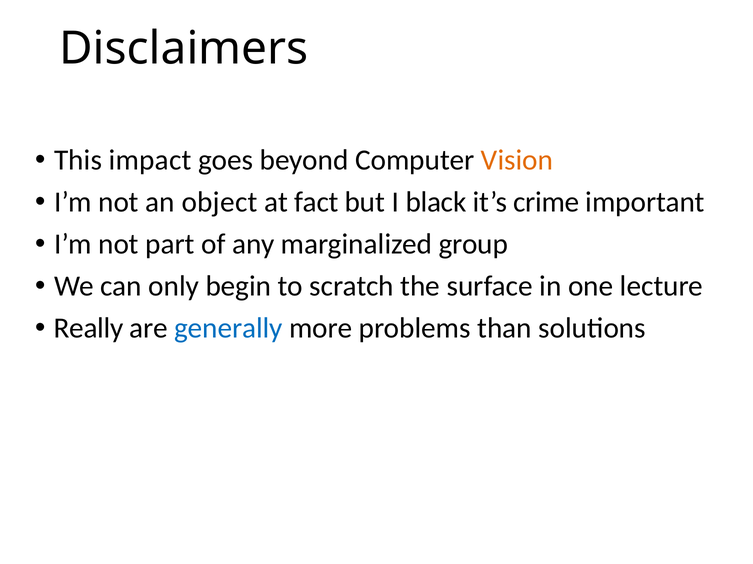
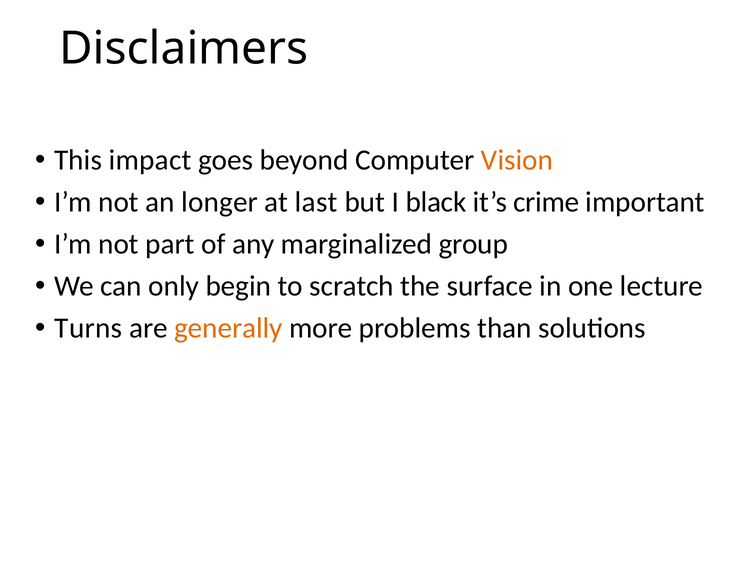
object: object -> longer
fact: fact -> last
Really: Really -> Turns
generally colour: blue -> orange
